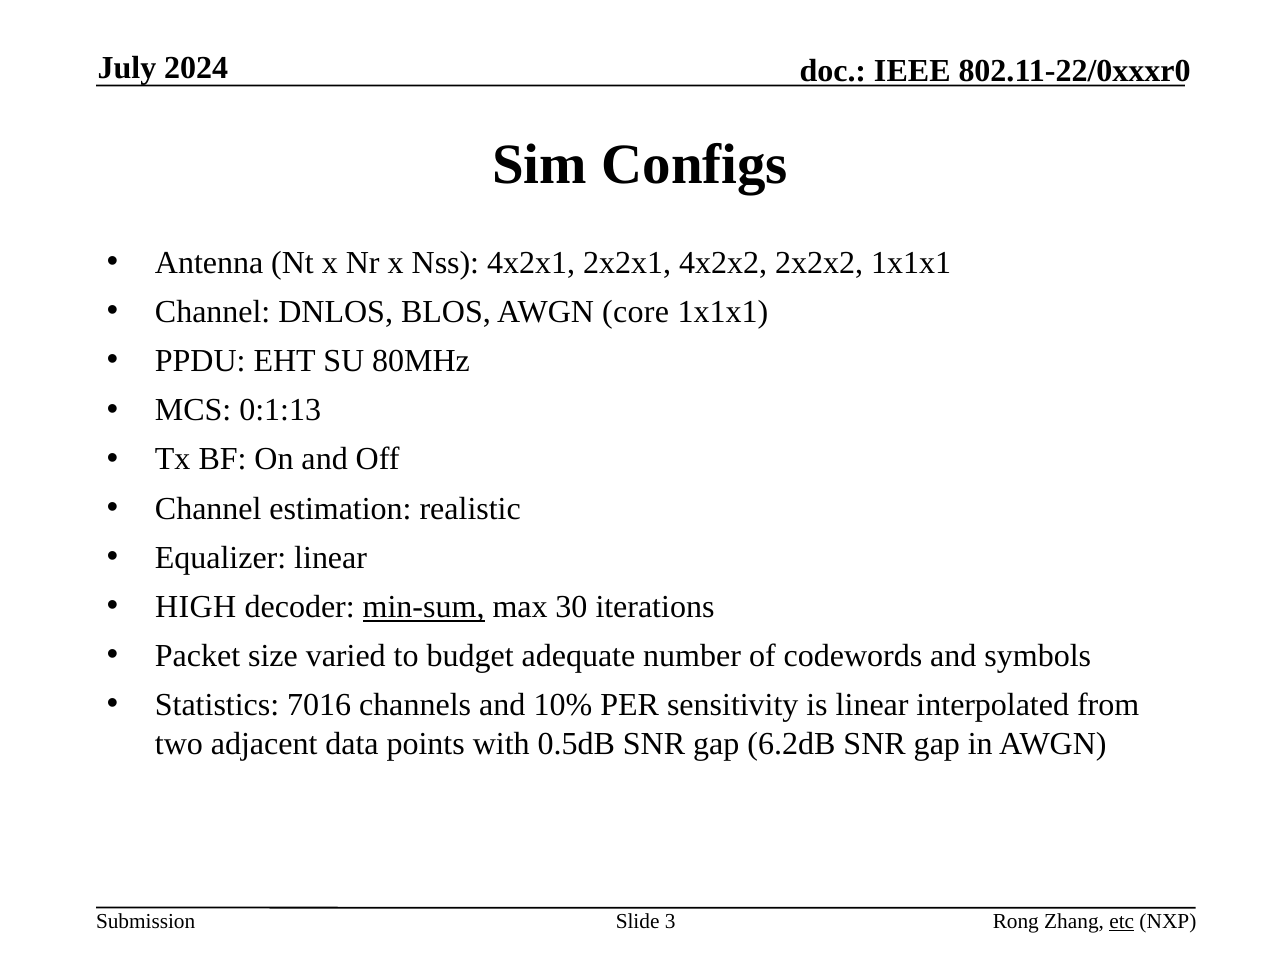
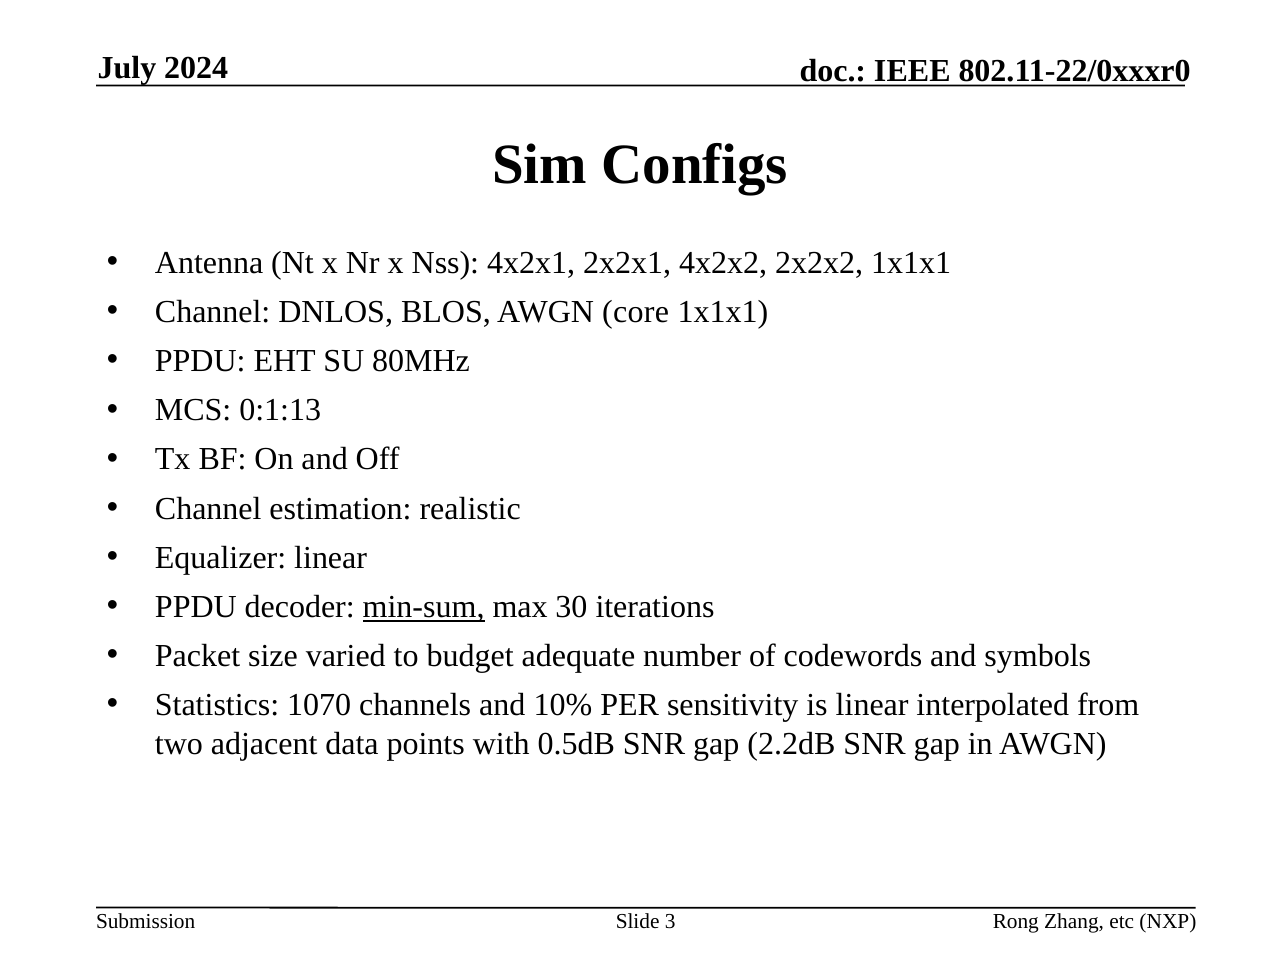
HIGH at (196, 607): HIGH -> PPDU
7016: 7016 -> 1070
6.2dB: 6.2dB -> 2.2dB
etc underline: present -> none
